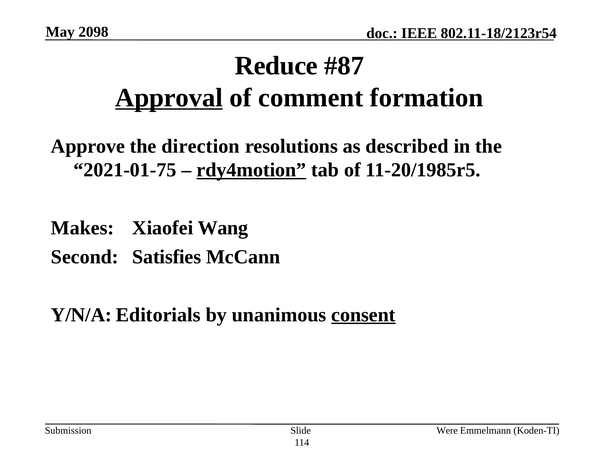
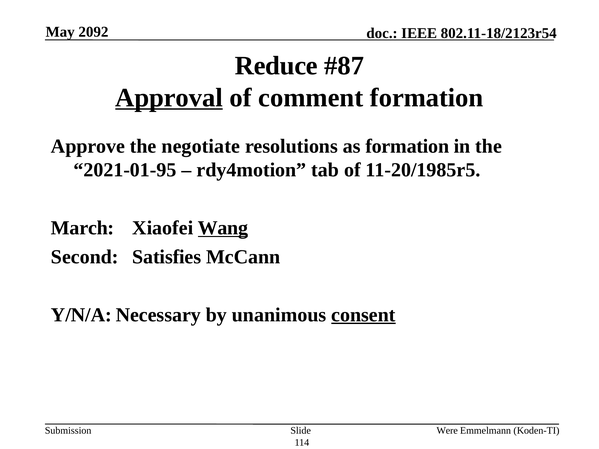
2098: 2098 -> 2092
direction: direction -> negotiate
as described: described -> formation
2021-01-75: 2021-01-75 -> 2021-01-95
rdy4motion underline: present -> none
Makes: Makes -> March
Wang underline: none -> present
Editorials: Editorials -> Necessary
